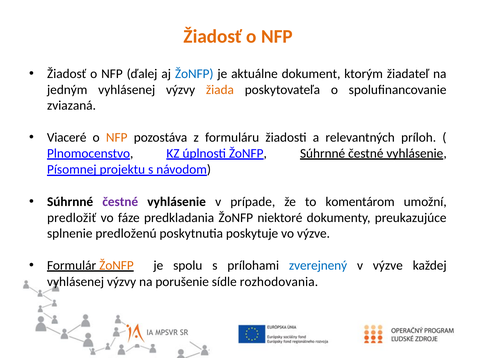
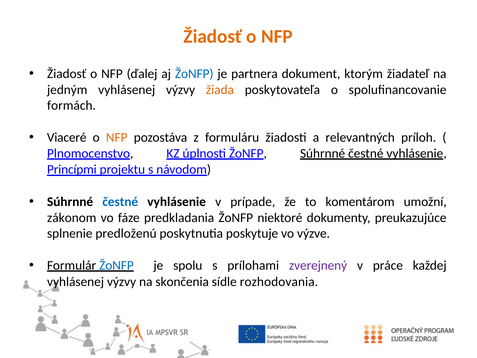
aktuálne: aktuálne -> partnera
zviazaná: zviazaná -> formách
Písomnej: Písomnej -> Princípmi
čestné at (120, 202) colour: purple -> blue
predložiť: predložiť -> zákonom
ŽoNFP at (116, 265) colour: orange -> blue
zverejnený colour: blue -> purple
v výzve: výzve -> práce
porušenie: porušenie -> skončenia
